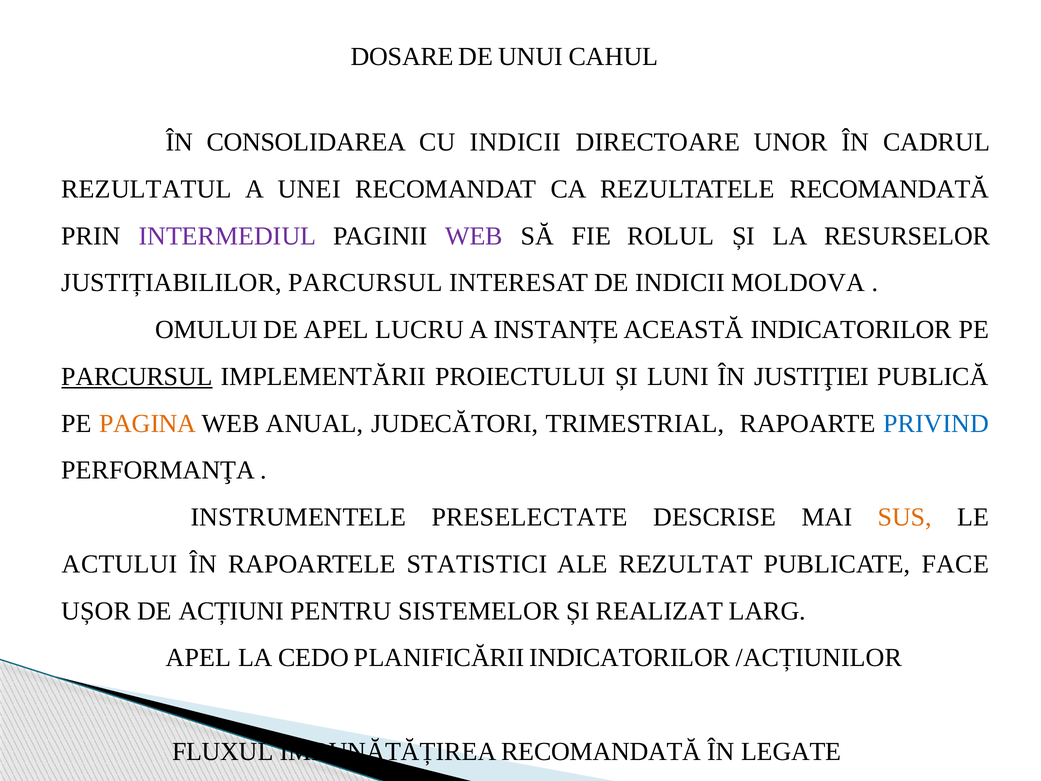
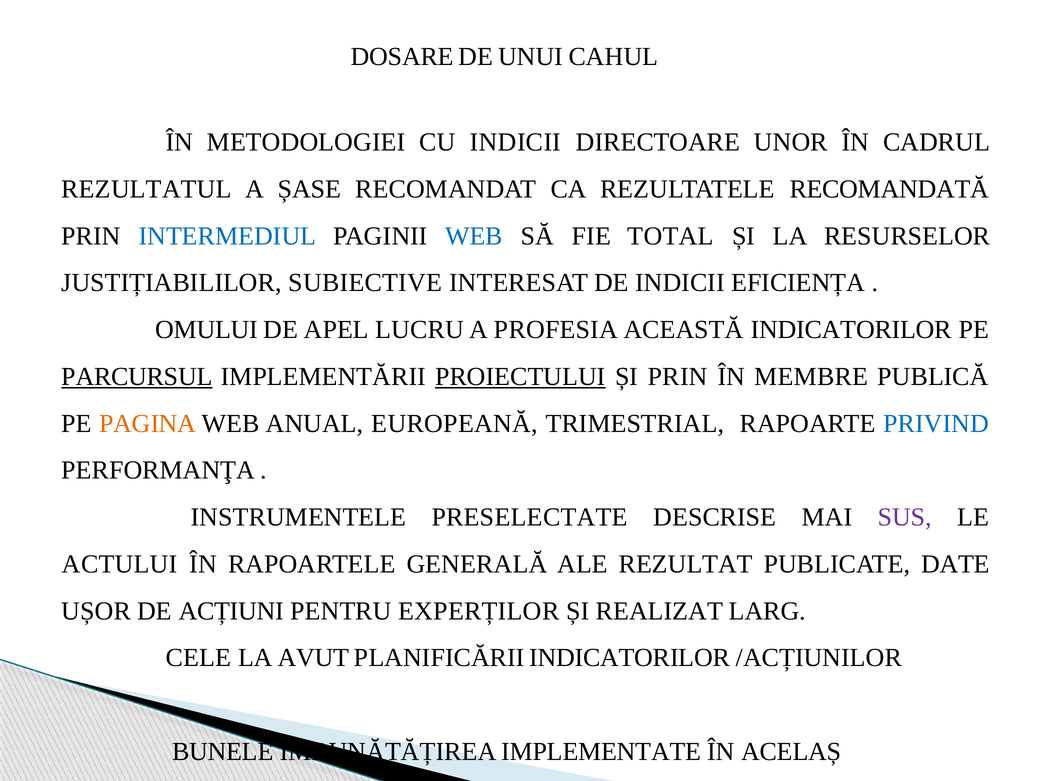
CONSOLIDAREA: CONSOLIDAREA -> METODOLOGIEI
UNEI: UNEI -> ȘASE
INTERMEDIUL colour: purple -> blue
WEB at (474, 236) colour: purple -> blue
ROLUL: ROLUL -> TOTAL
JUSTIȚIABILILOR PARCURSUL: PARCURSUL -> SUBIECTIVE
MOLDOVA: MOLDOVA -> EFICIENȚA
INSTANȚE: INSTANȚE -> PROFESIA
PROIECTULUI underline: none -> present
ȘI LUNI: LUNI -> PRIN
JUSTIŢIEI: JUSTIŢIEI -> MEMBRE
JUDECĂTORI: JUDECĂTORI -> EUROPEANĂ
SUS colour: orange -> purple
STATISTICI: STATISTICI -> GENERALĂ
FACE: FACE -> DATE
SISTEMELOR: SISTEMELOR -> EXPERȚILOR
APEL at (198, 658): APEL -> CELE
CEDO: CEDO -> AVUT
FLUXUL: FLUXUL -> BUNELE
ÎMBUNĂTĂȚIREA RECOMANDATĂ: RECOMANDATĂ -> IMPLEMENTATE
LEGATE: LEGATE -> ACELAȘ
